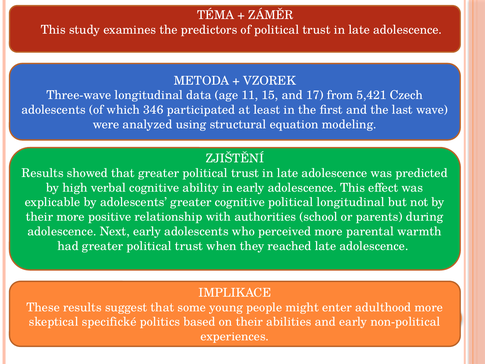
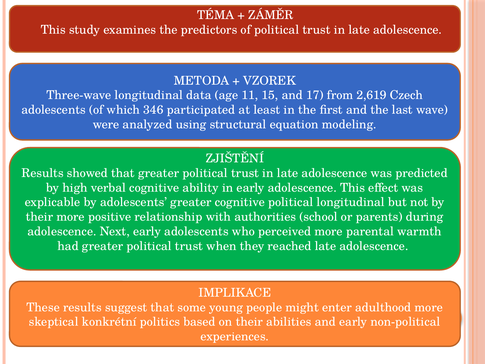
5,421: 5,421 -> 2,619
specifické: specifické -> konkrétní
